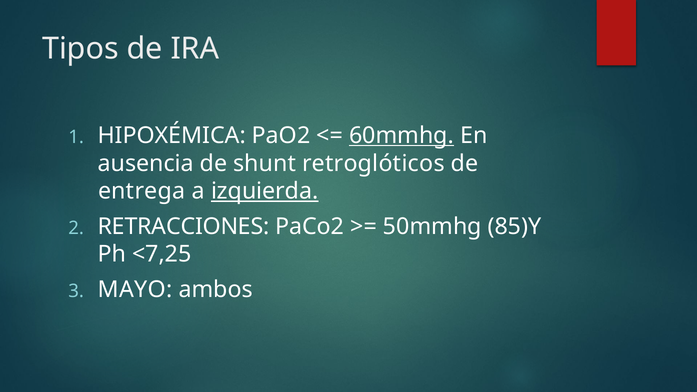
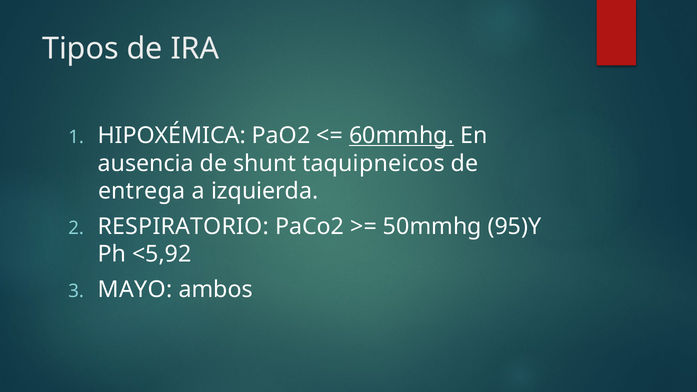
retroglóticos: retroglóticos -> taquipneicos
izquierda underline: present -> none
RETRACCIONES: RETRACCIONES -> RESPIRATORIO
85)Y: 85)Y -> 95)Y
<7,25: <7,25 -> <5,92
